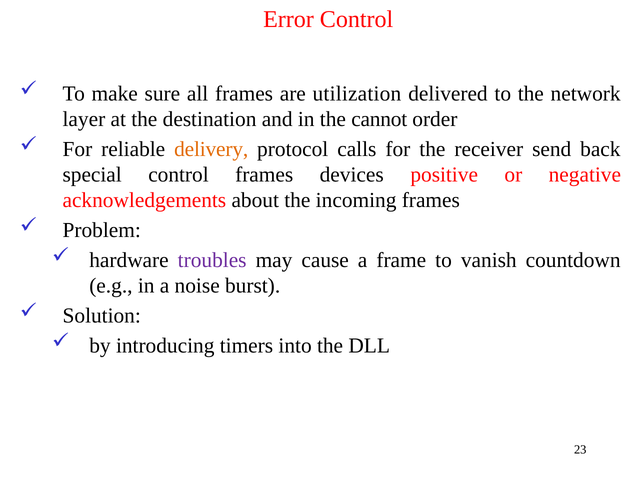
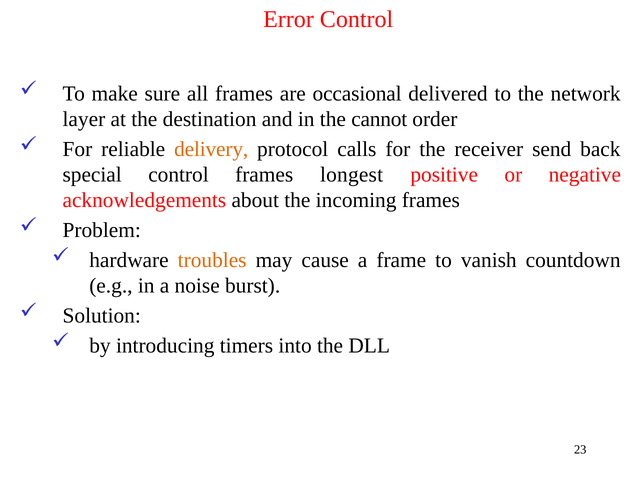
utilization: utilization -> occasional
devices: devices -> longest
troubles colour: purple -> orange
